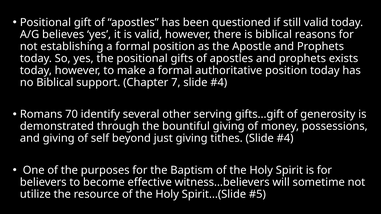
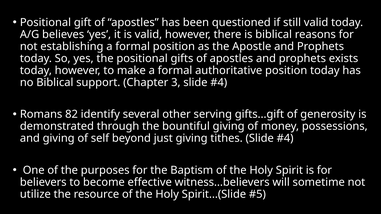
7: 7 -> 3
70: 70 -> 82
